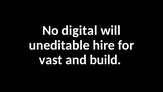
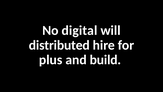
uneditable: uneditable -> distributed
vast: vast -> plus
